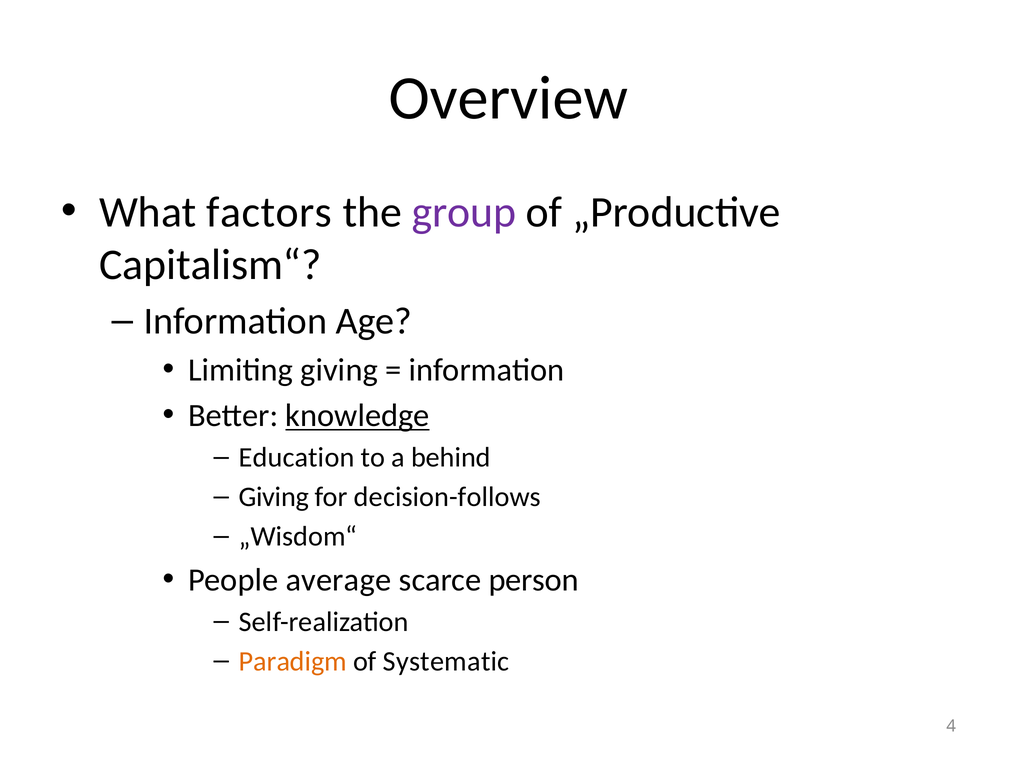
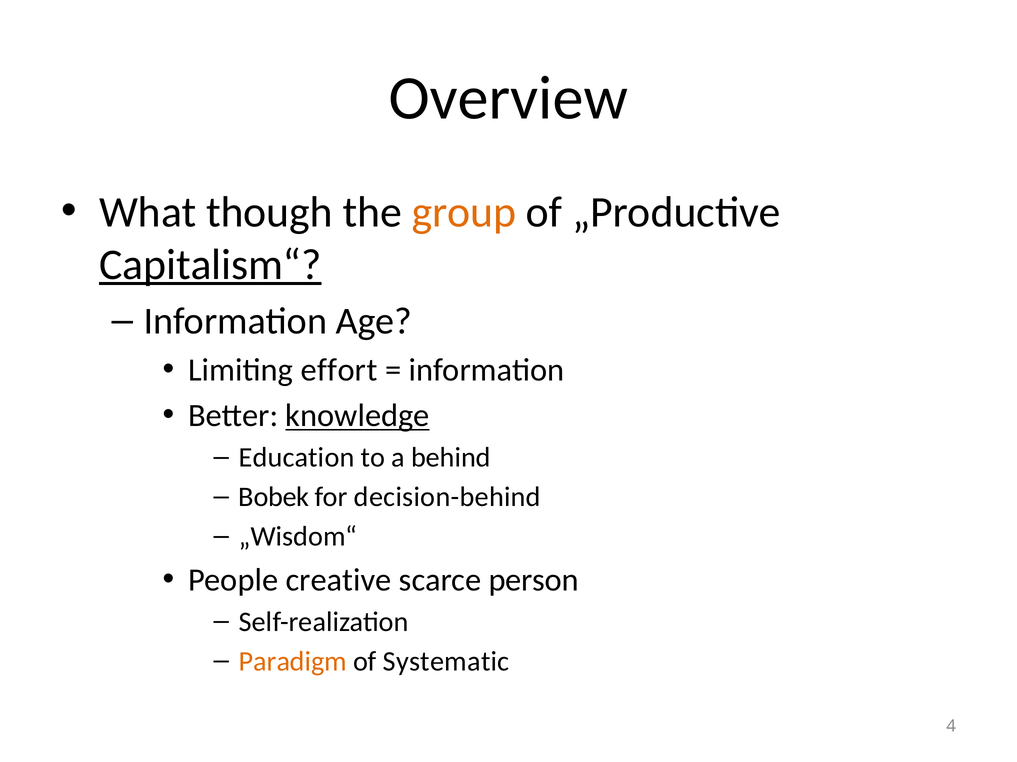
factors: factors -> though
group colour: purple -> orange
Capitalism“ underline: none -> present
Limiting giving: giving -> effort
Giving at (274, 498): Giving -> Bobek
decision-follows: decision-follows -> decision-behind
average: average -> creative
